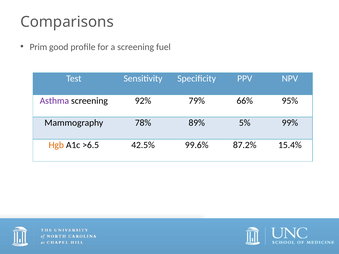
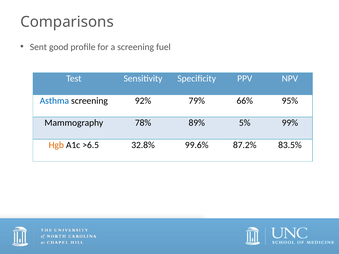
Prim: Prim -> Sent
Asthma colour: purple -> blue
42.5%: 42.5% -> 32.8%
15.4%: 15.4% -> 83.5%
